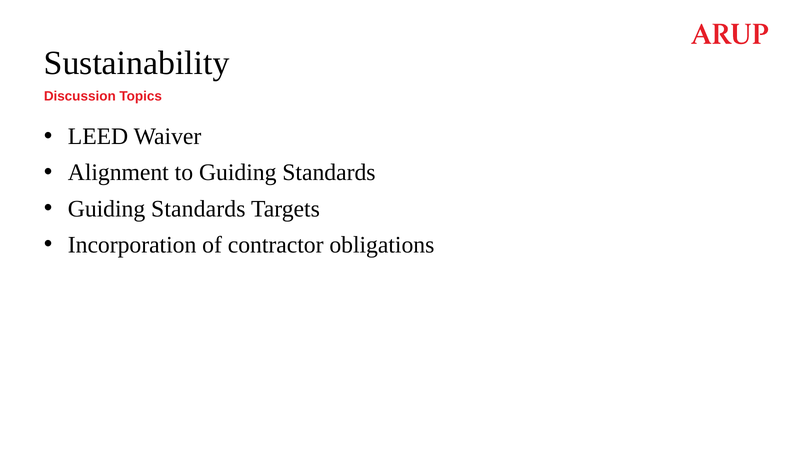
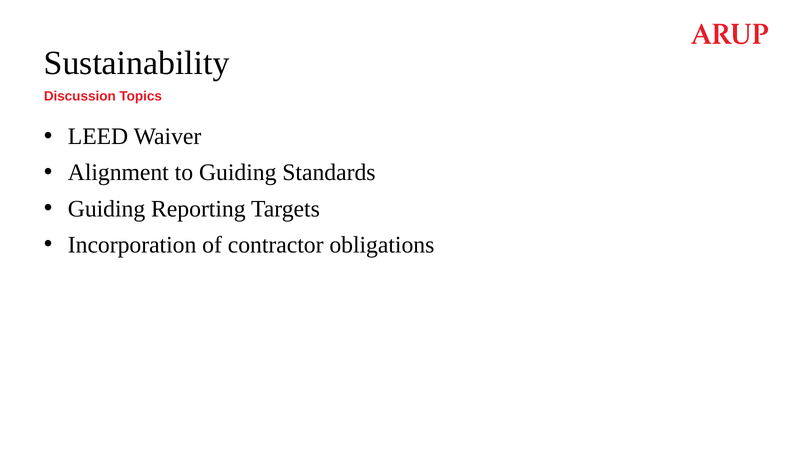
Standards at (198, 209): Standards -> Reporting
